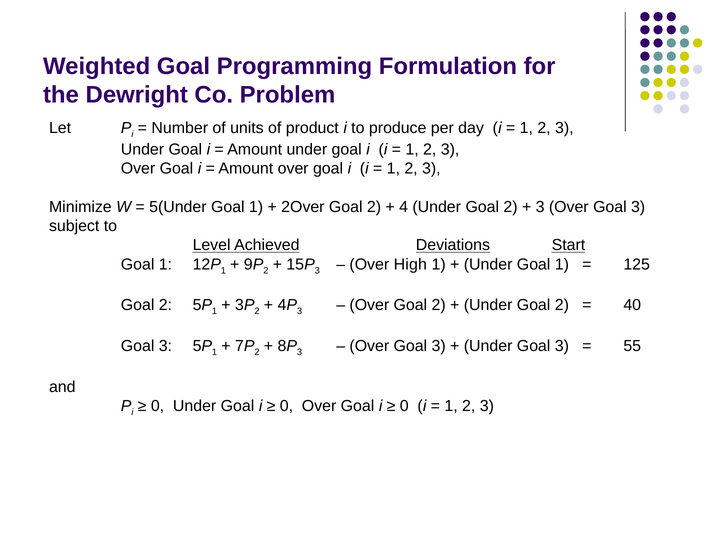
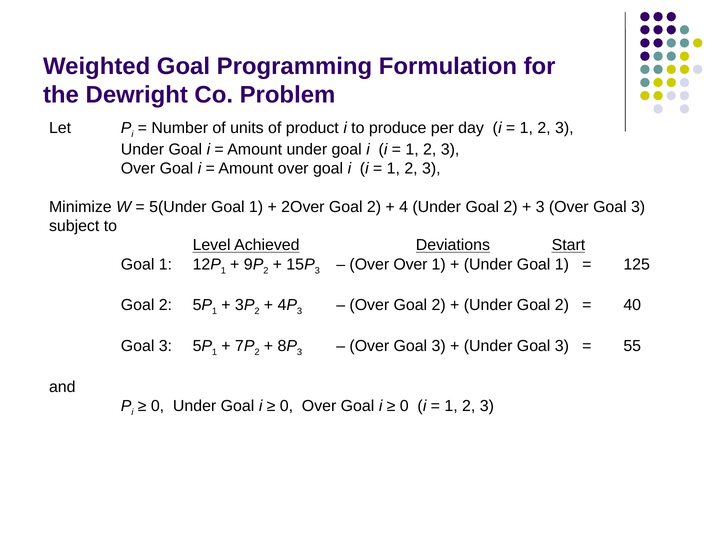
Over High: High -> Over
